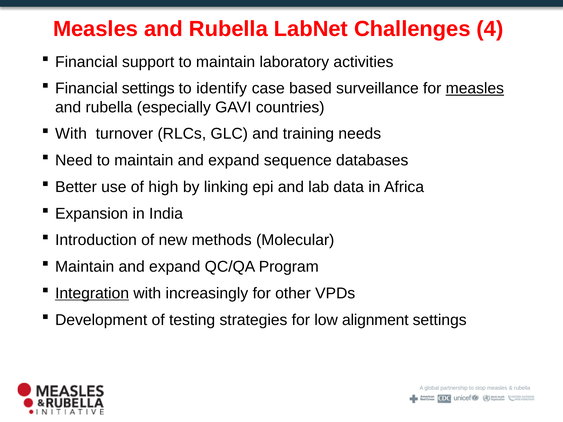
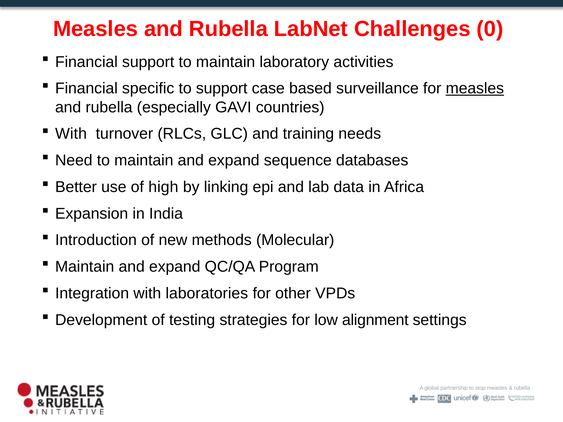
4: 4 -> 0
Financial settings: settings -> specific
to identify: identify -> support
Integration underline: present -> none
increasingly: increasingly -> laboratories
